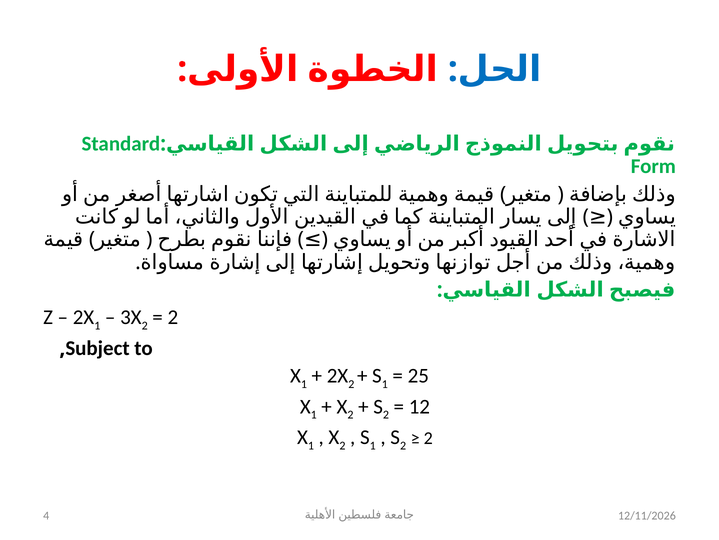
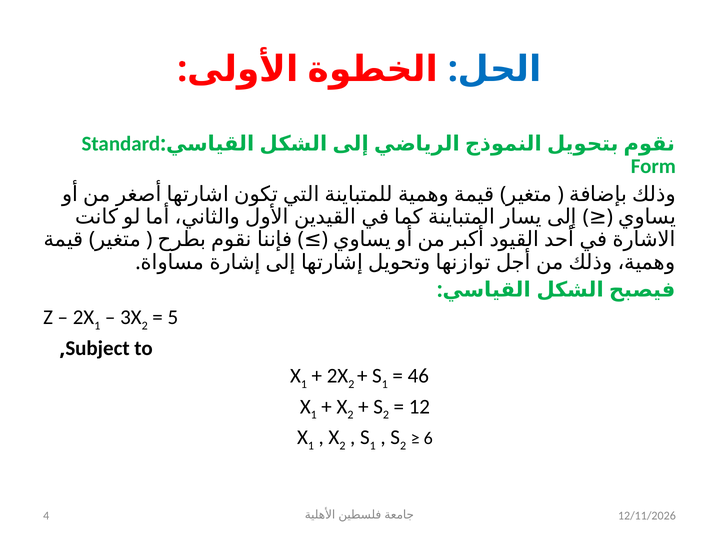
2 at (173, 317): 2 -> 5
25: 25 -> 46
2 at (428, 438): 2 -> 6
